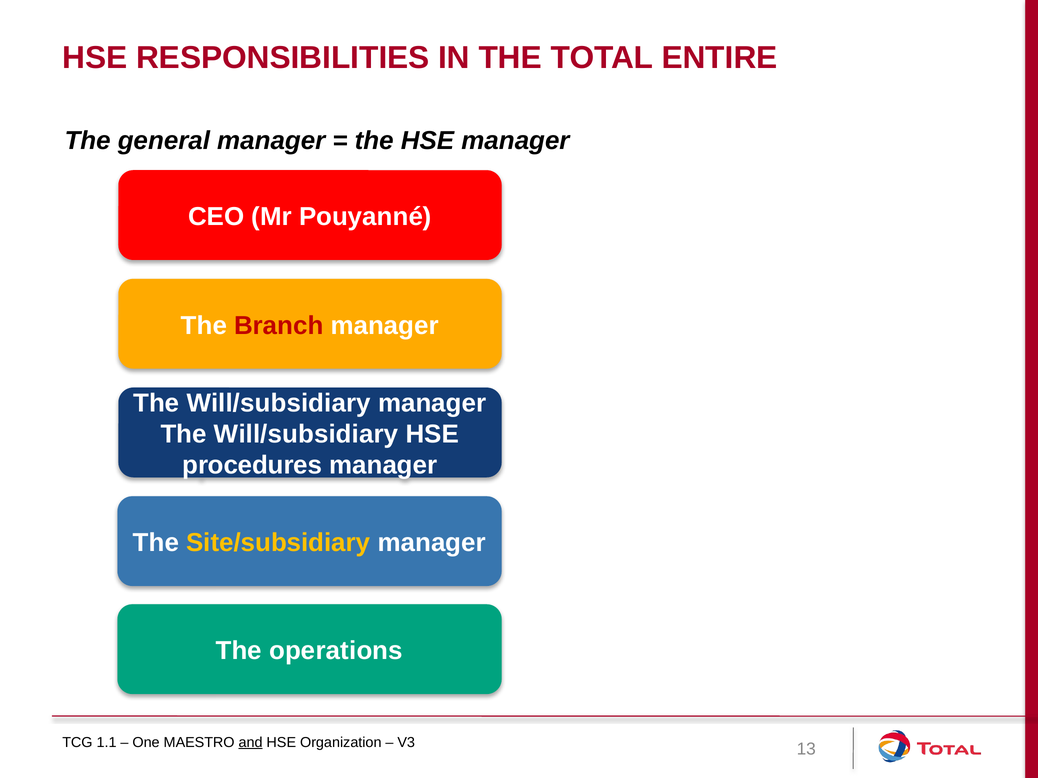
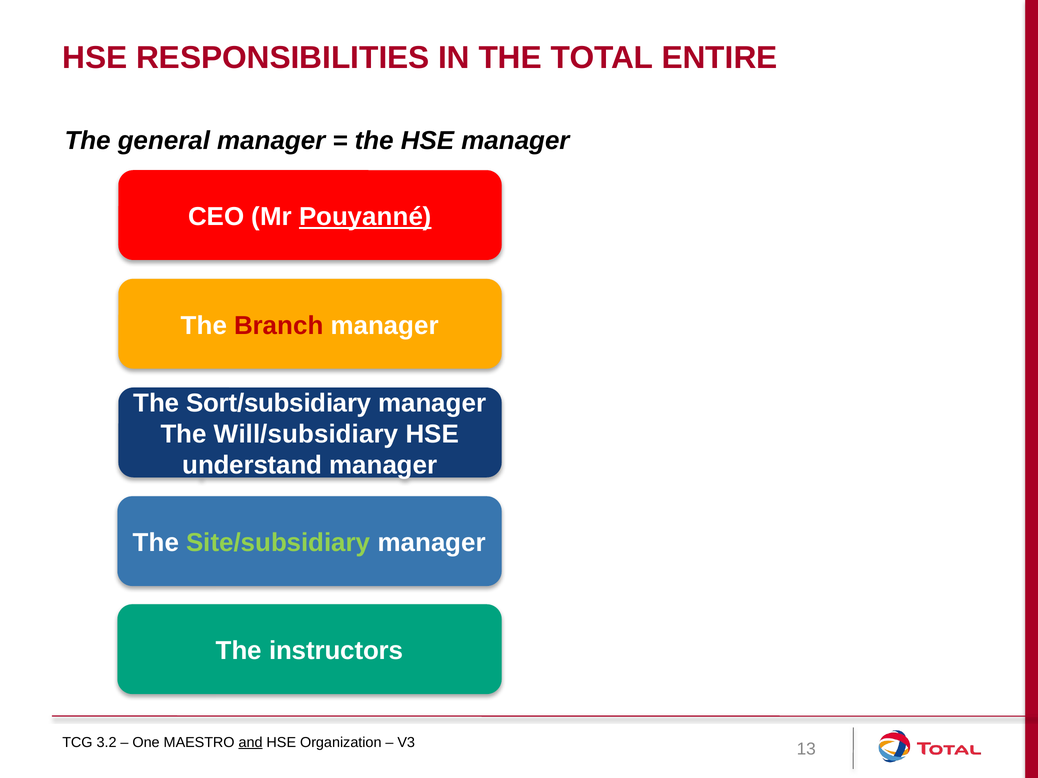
Pouyanné underline: none -> present
Will/subsidiary at (279, 403): Will/subsidiary -> Sort/subsidiary
procedures: procedures -> understand
Site/subsidiary colour: yellow -> light green
operations: operations -> instructors
1.1: 1.1 -> 3.2
